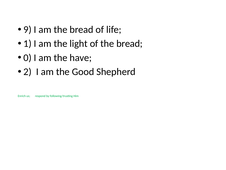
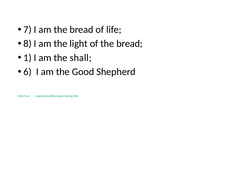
9: 9 -> 7
1: 1 -> 8
0: 0 -> 1
have: have -> shall
2: 2 -> 6
